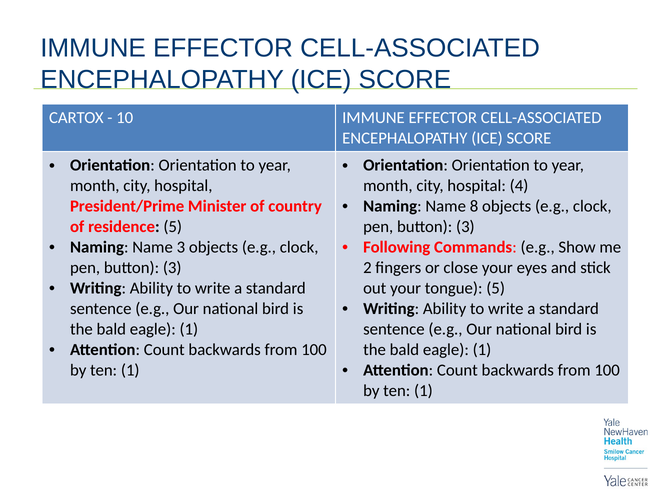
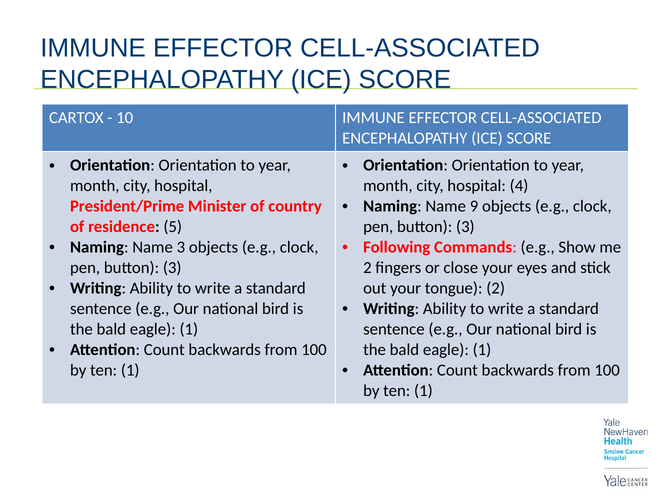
8: 8 -> 9
tongue 5: 5 -> 2
